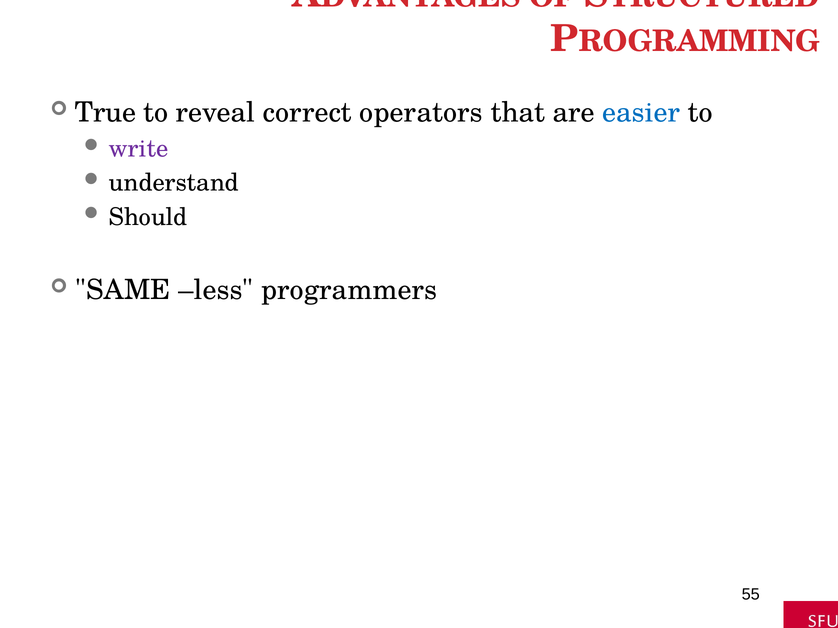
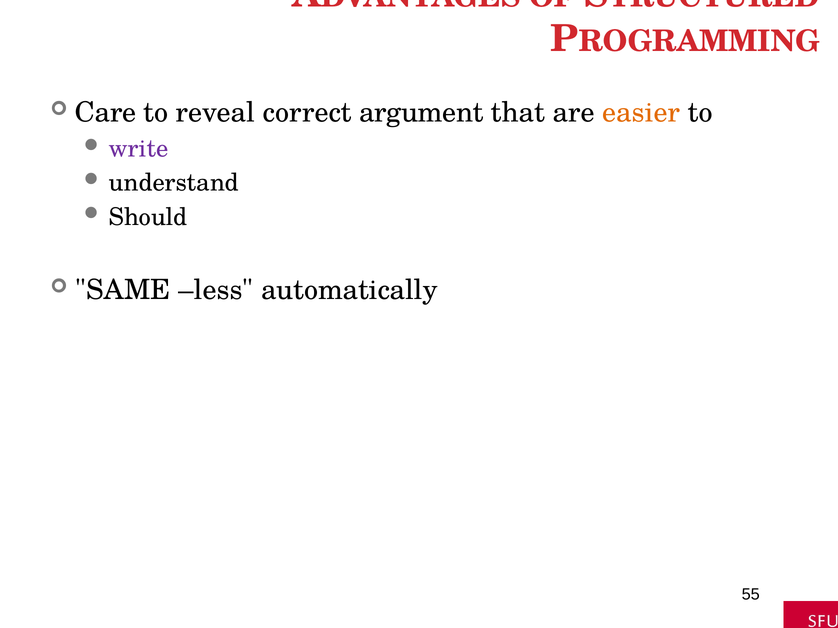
True: True -> Care
operators: operators -> argument
easier colour: blue -> orange
programmers: programmers -> automatically
